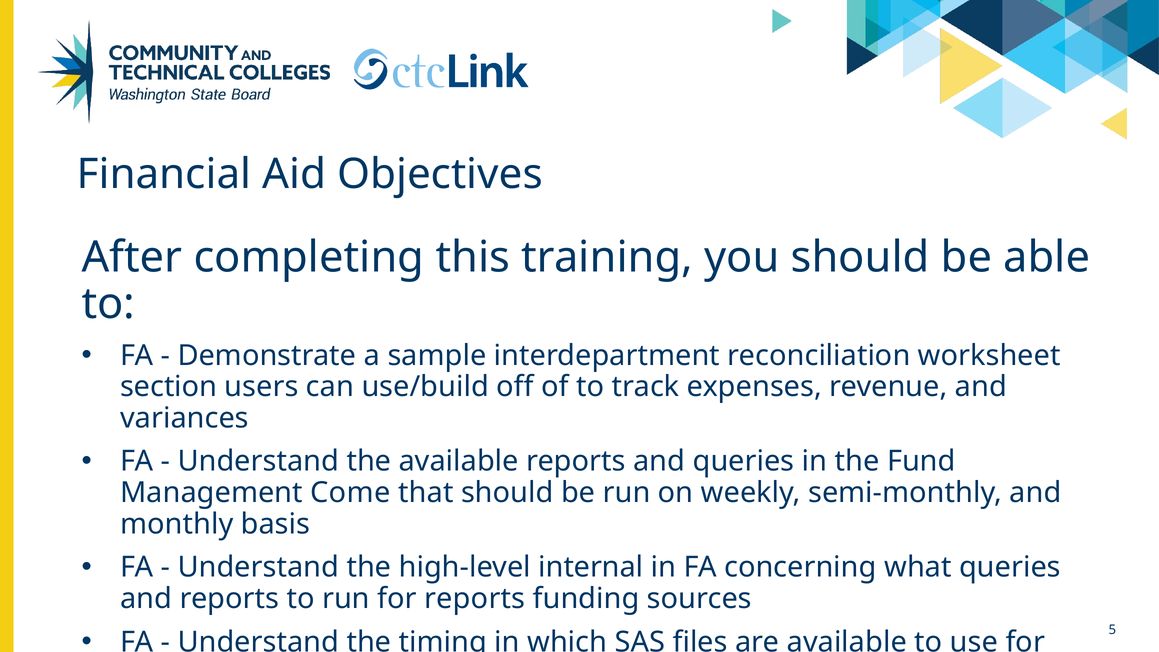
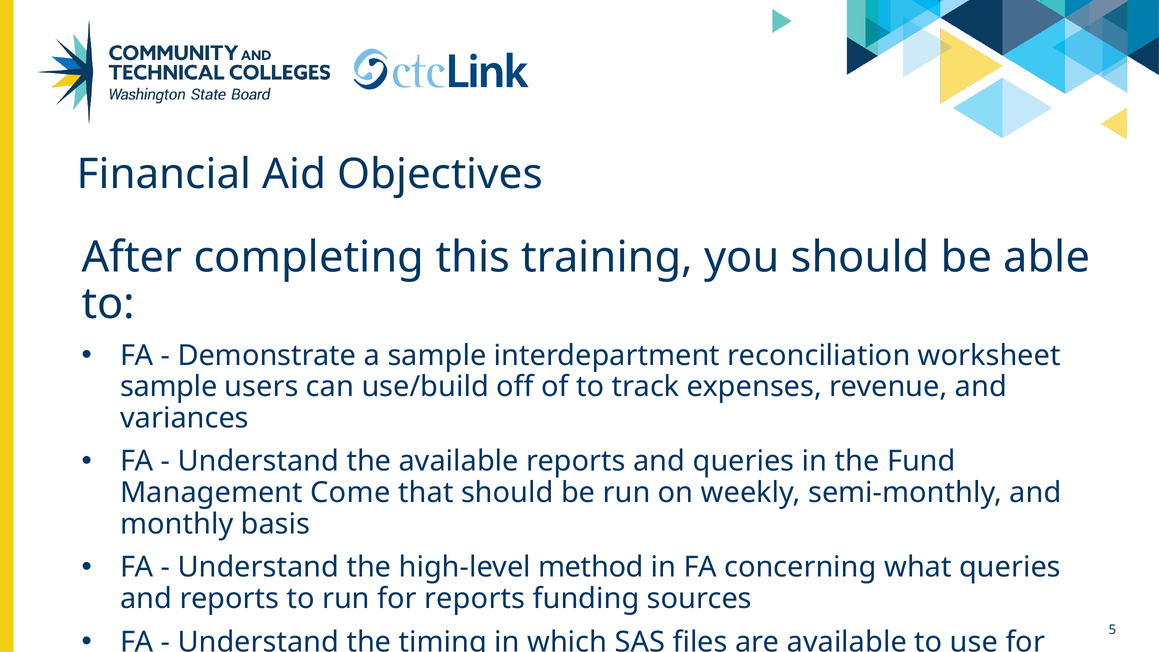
section at (169, 387): section -> sample
internal: internal -> method
